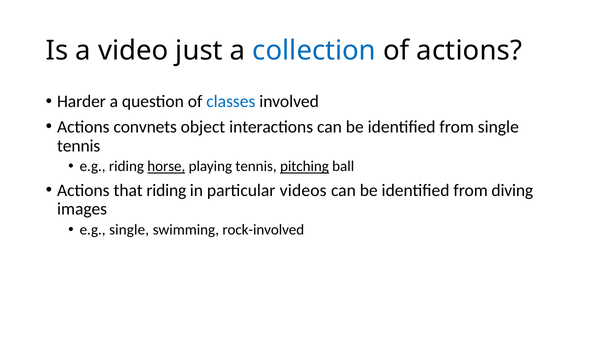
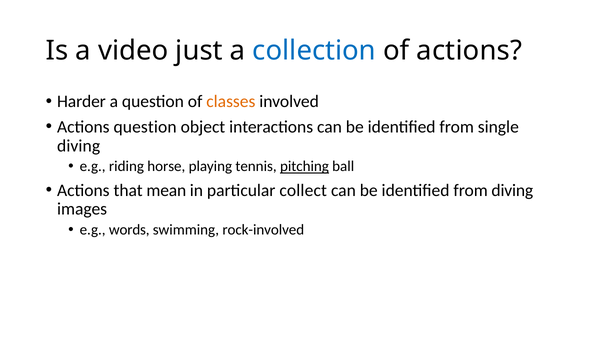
classes colour: blue -> orange
Actions convnets: convnets -> question
tennis at (79, 146): tennis -> diving
horse underline: present -> none
that riding: riding -> mean
videos: videos -> collect
e.g single: single -> words
